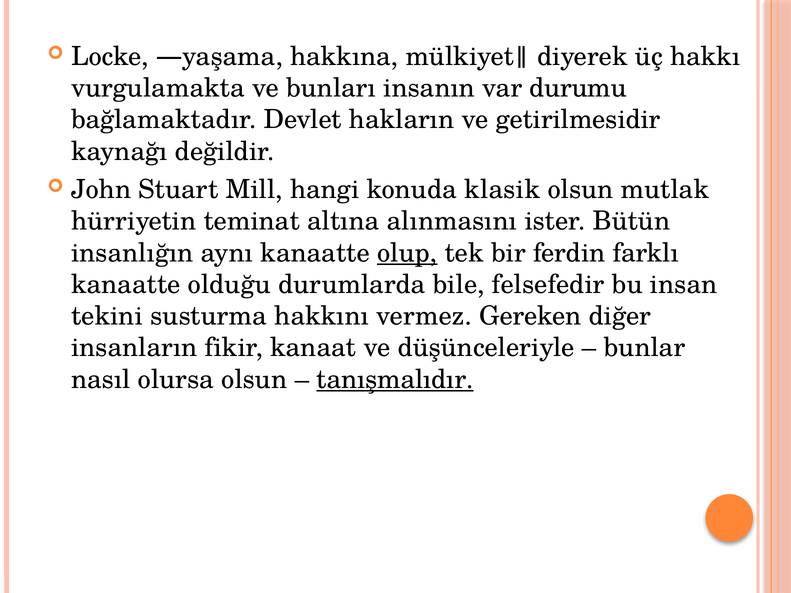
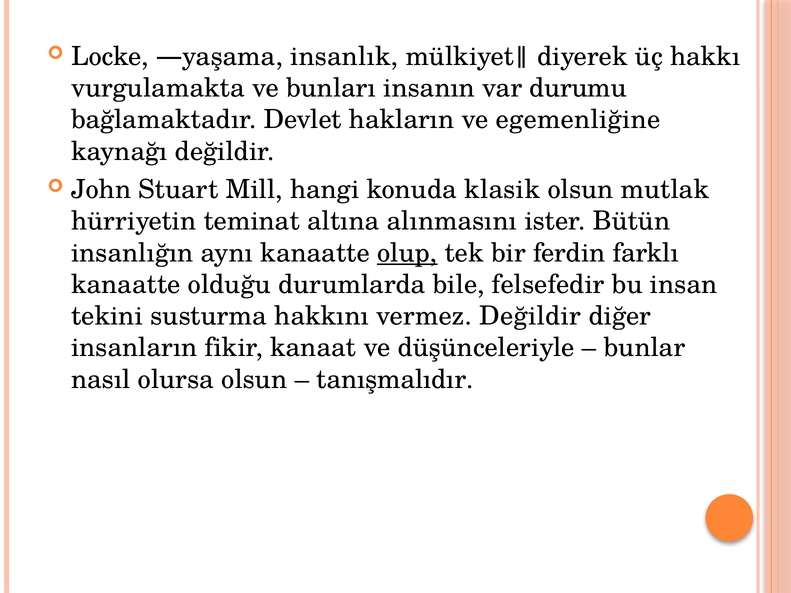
hakkına: hakkına -> insanlık
getirilmesidir: getirilmesidir -> egemenliğine
vermez Gereken: Gereken -> Değildir
tanışmalıdır underline: present -> none
